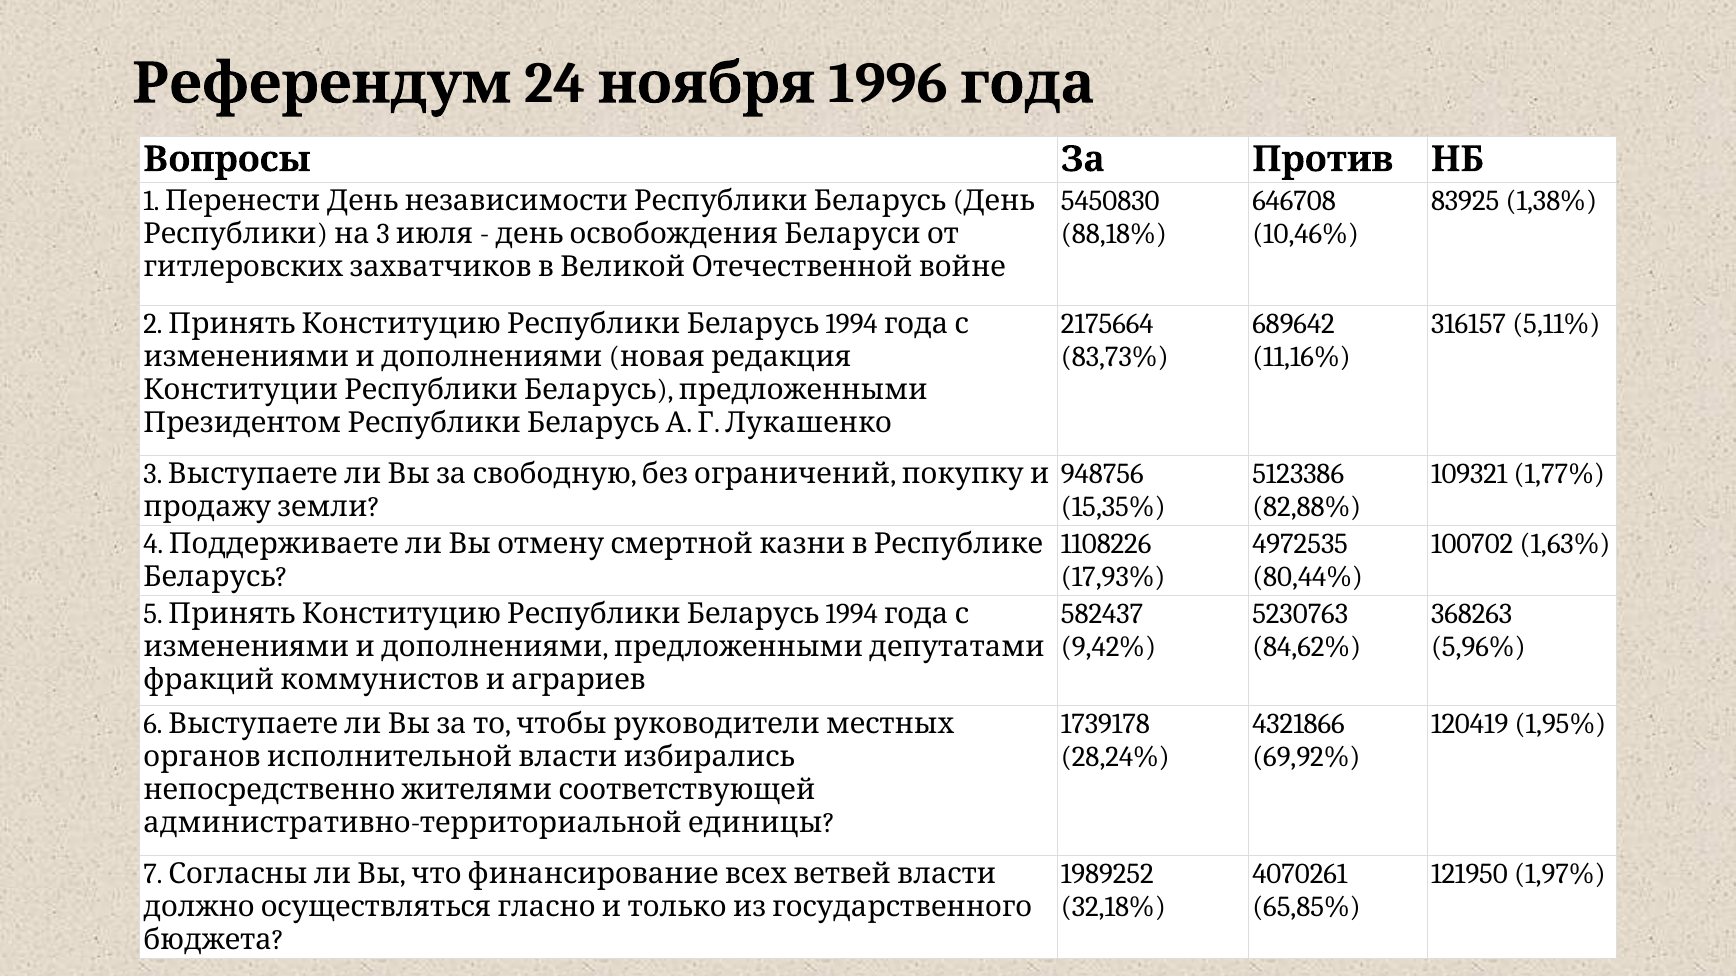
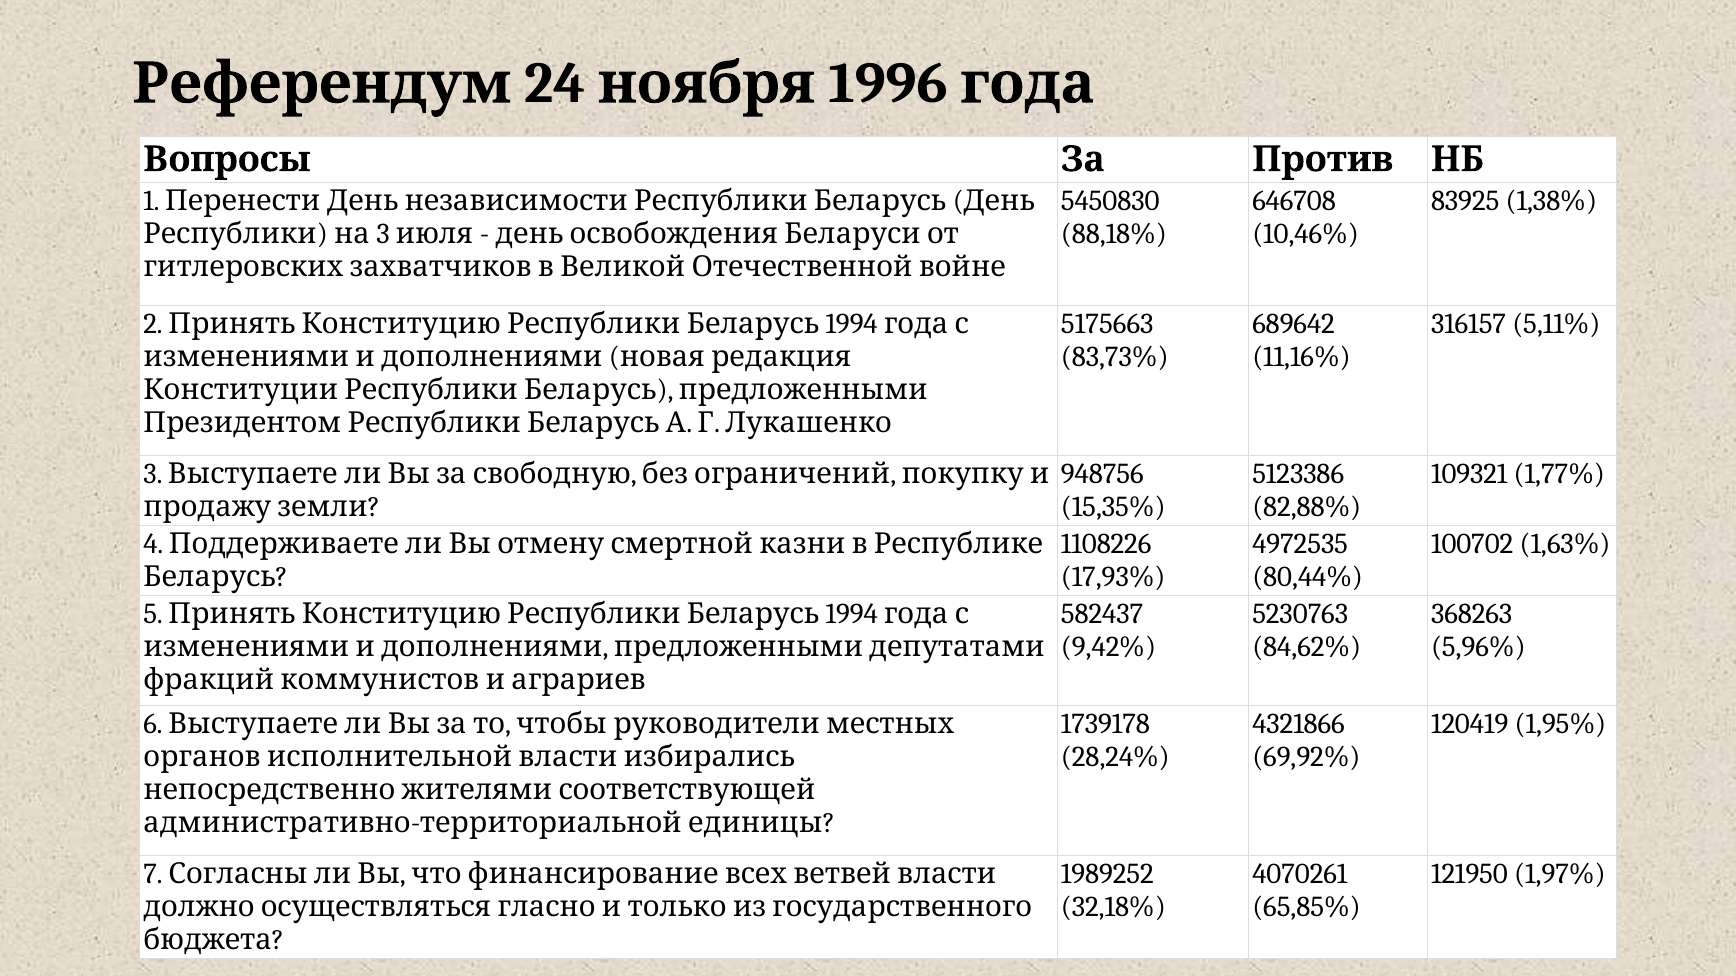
2175664: 2175664 -> 5175663
